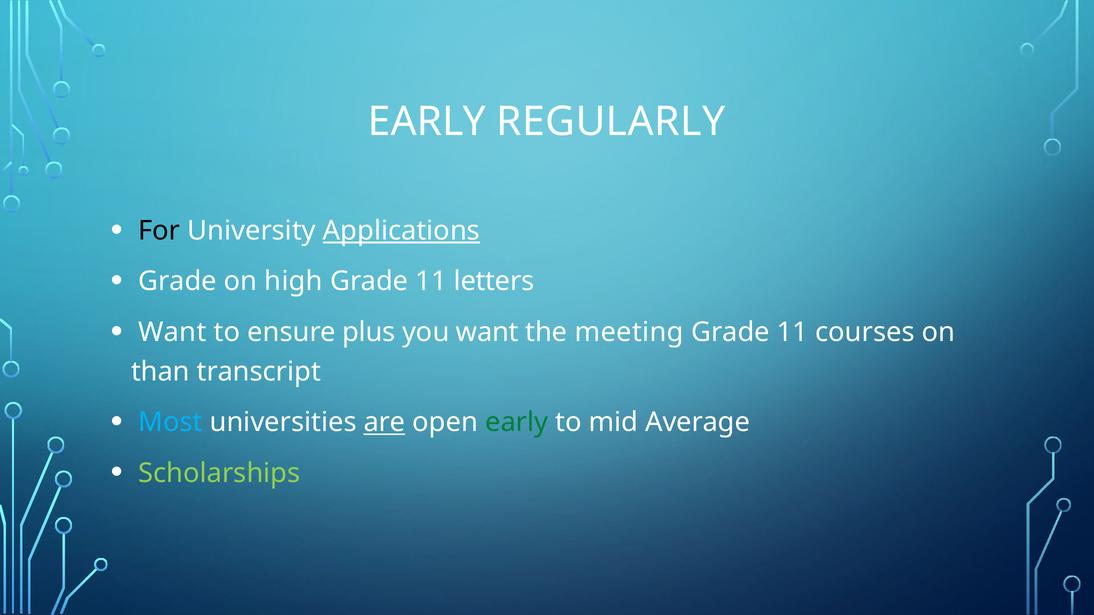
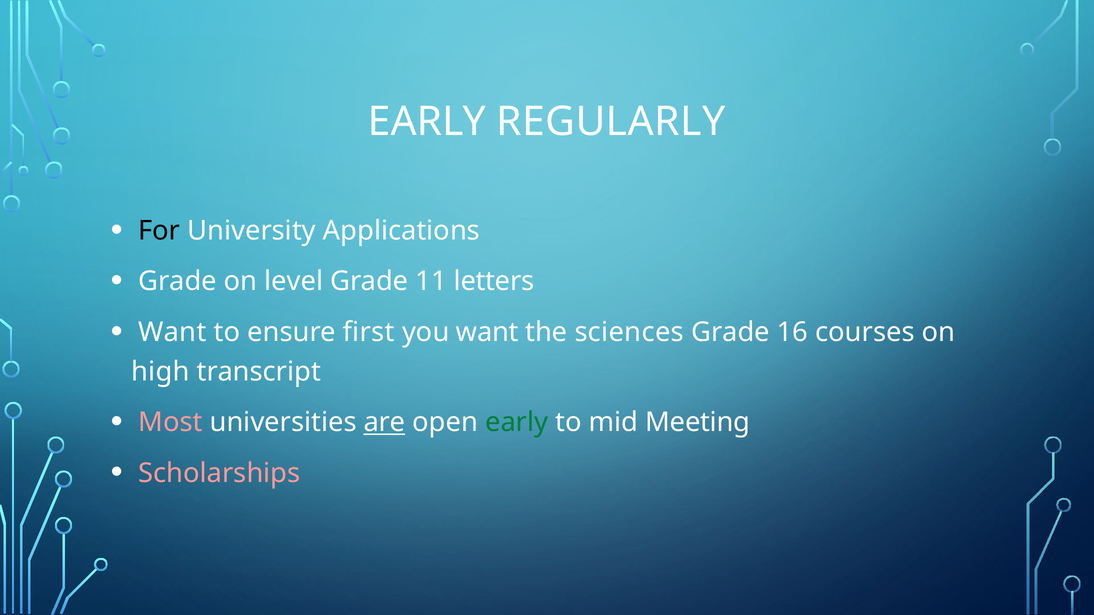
Applications underline: present -> none
high: high -> level
plus: plus -> first
meeting: meeting -> sciences
11 at (792, 332): 11 -> 16
than: than -> high
Most colour: light blue -> pink
Average: Average -> Meeting
Scholarships colour: light green -> pink
